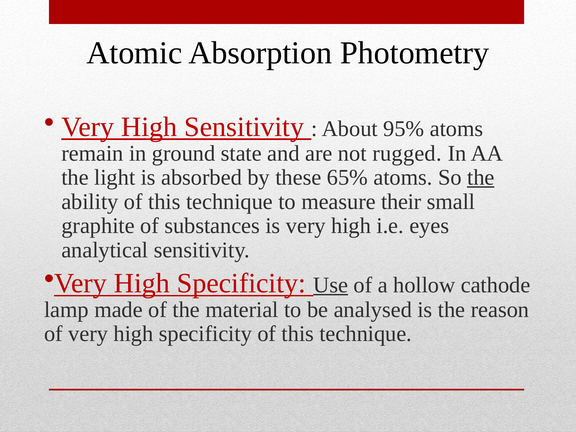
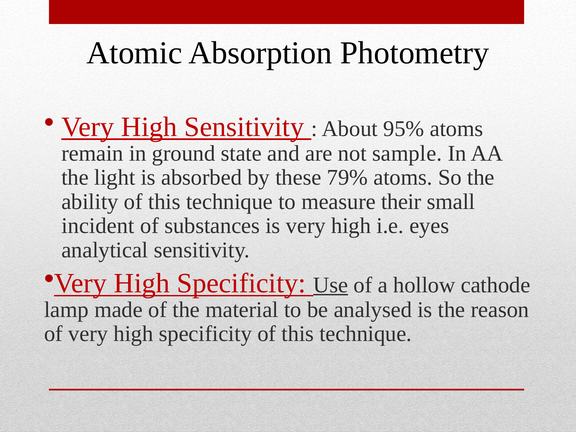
rugged: rugged -> sample
65%: 65% -> 79%
the at (481, 178) underline: present -> none
graphite: graphite -> incident
